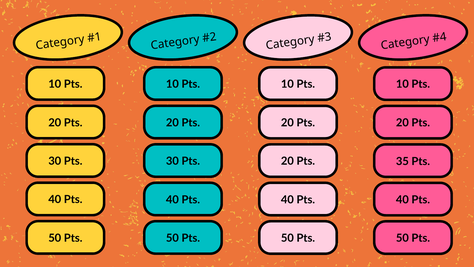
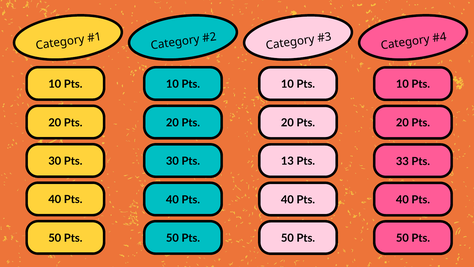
30 Pts 20: 20 -> 13
35: 35 -> 33
